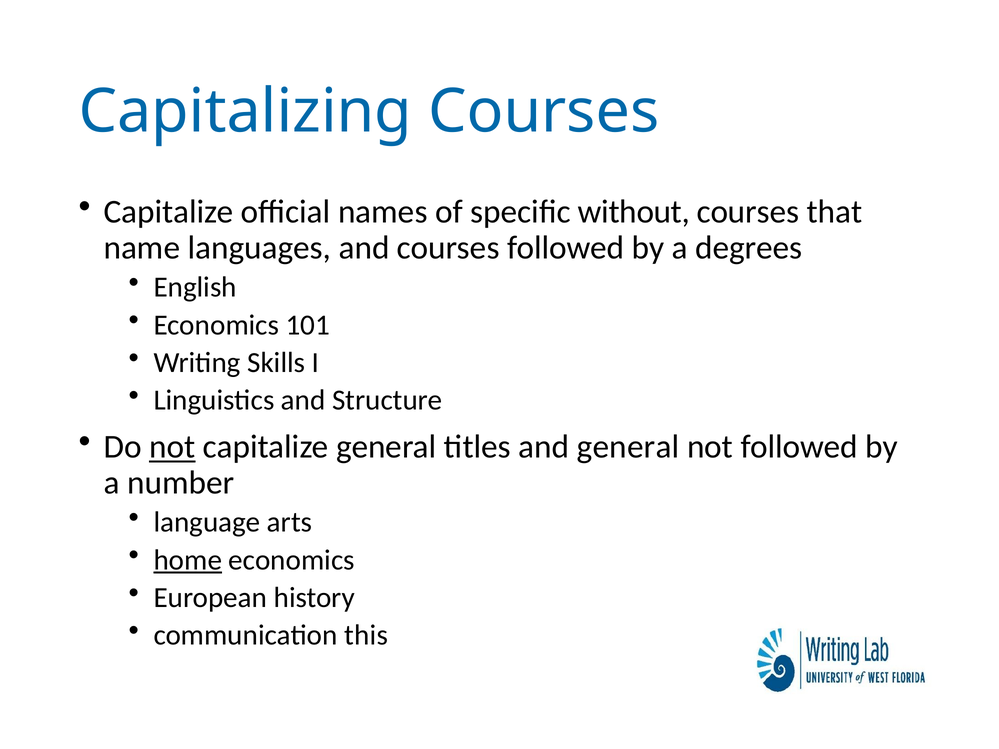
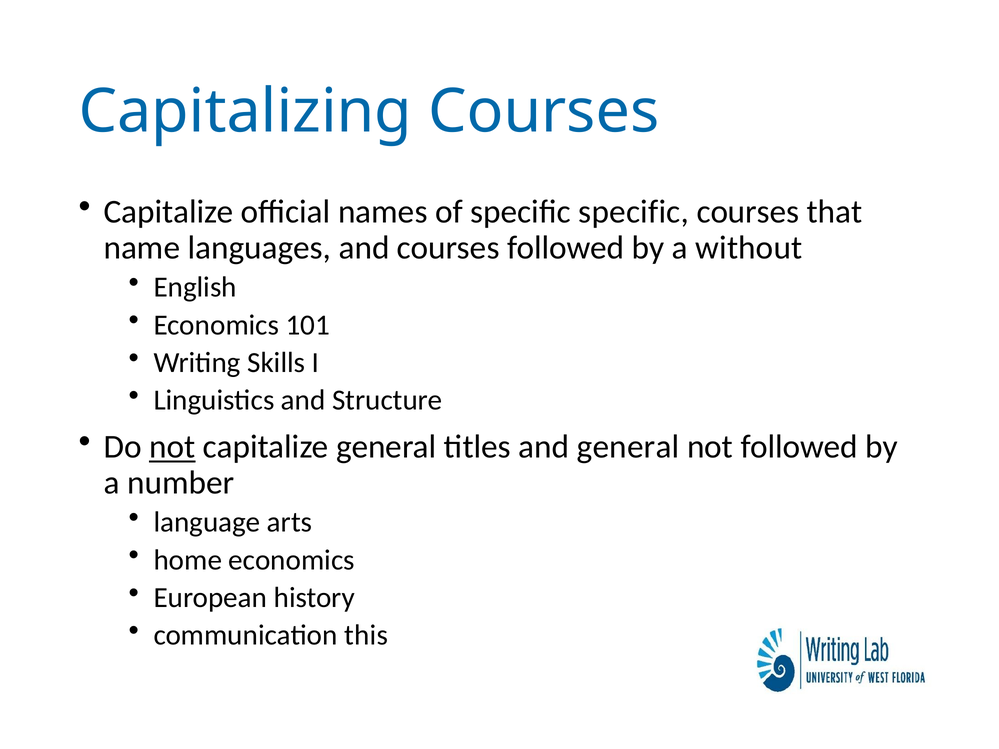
specific without: without -> specific
degrees: degrees -> without
home underline: present -> none
